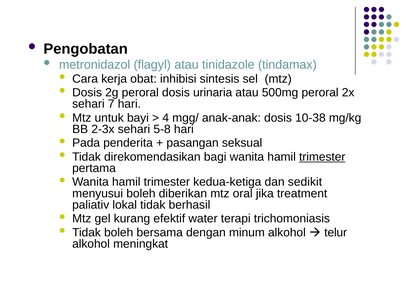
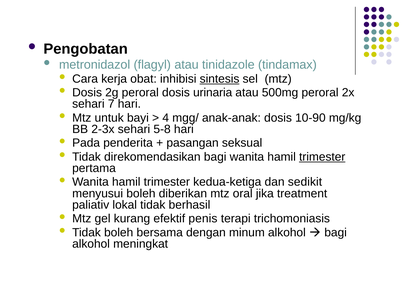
sintesis underline: none -> present
10-38: 10-38 -> 10-90
water: water -> penis
telur at (336, 232): telur -> bagi
